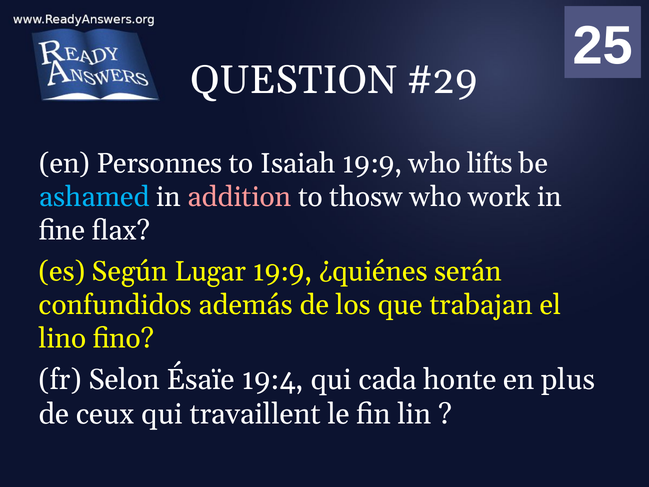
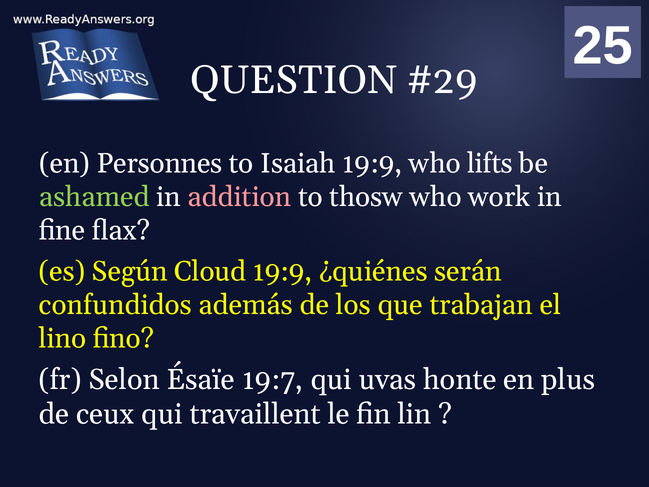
ashamed colour: light blue -> light green
Lugar: Lugar -> Cloud
19:4: 19:4 -> 19:7
cada: cada -> uvas
